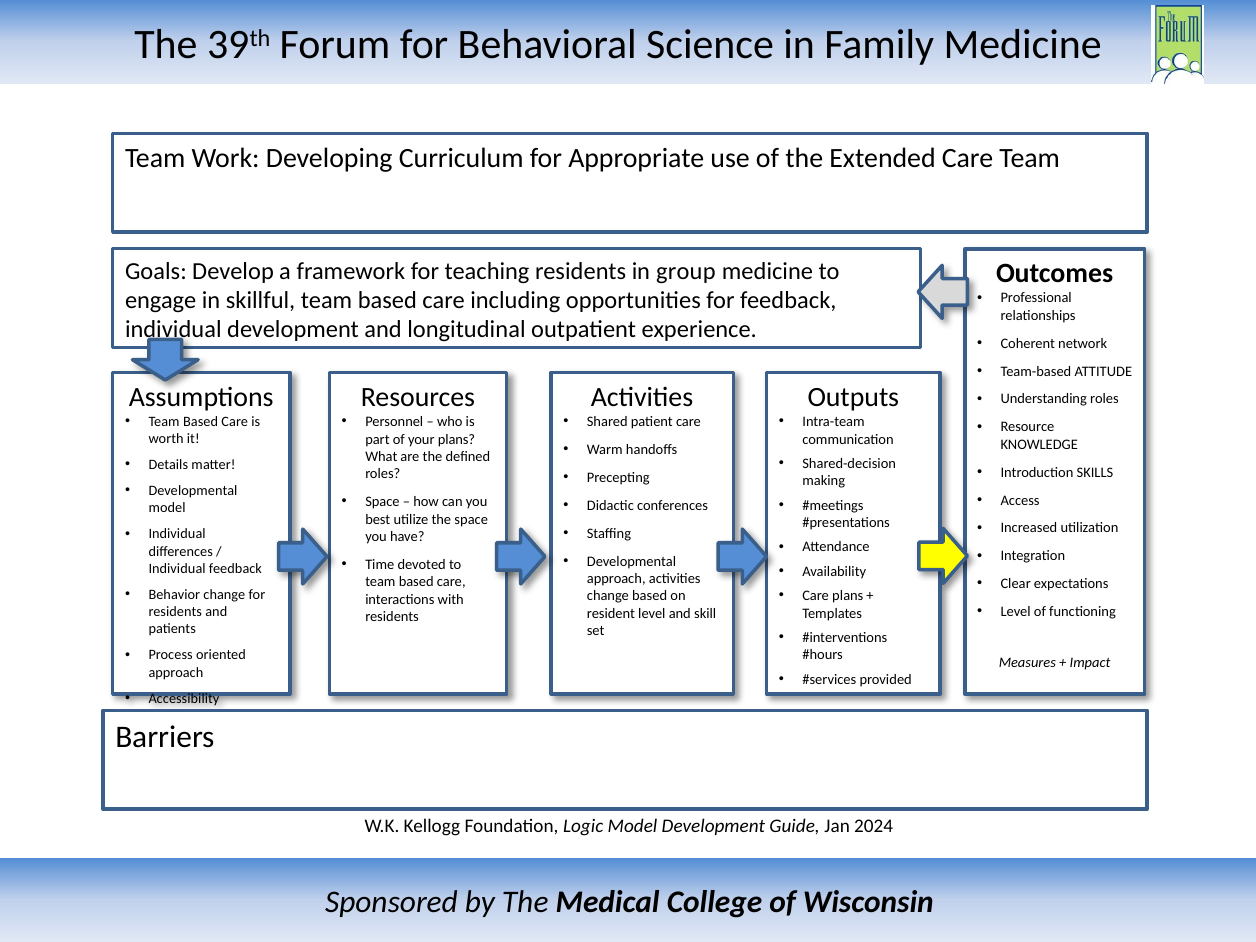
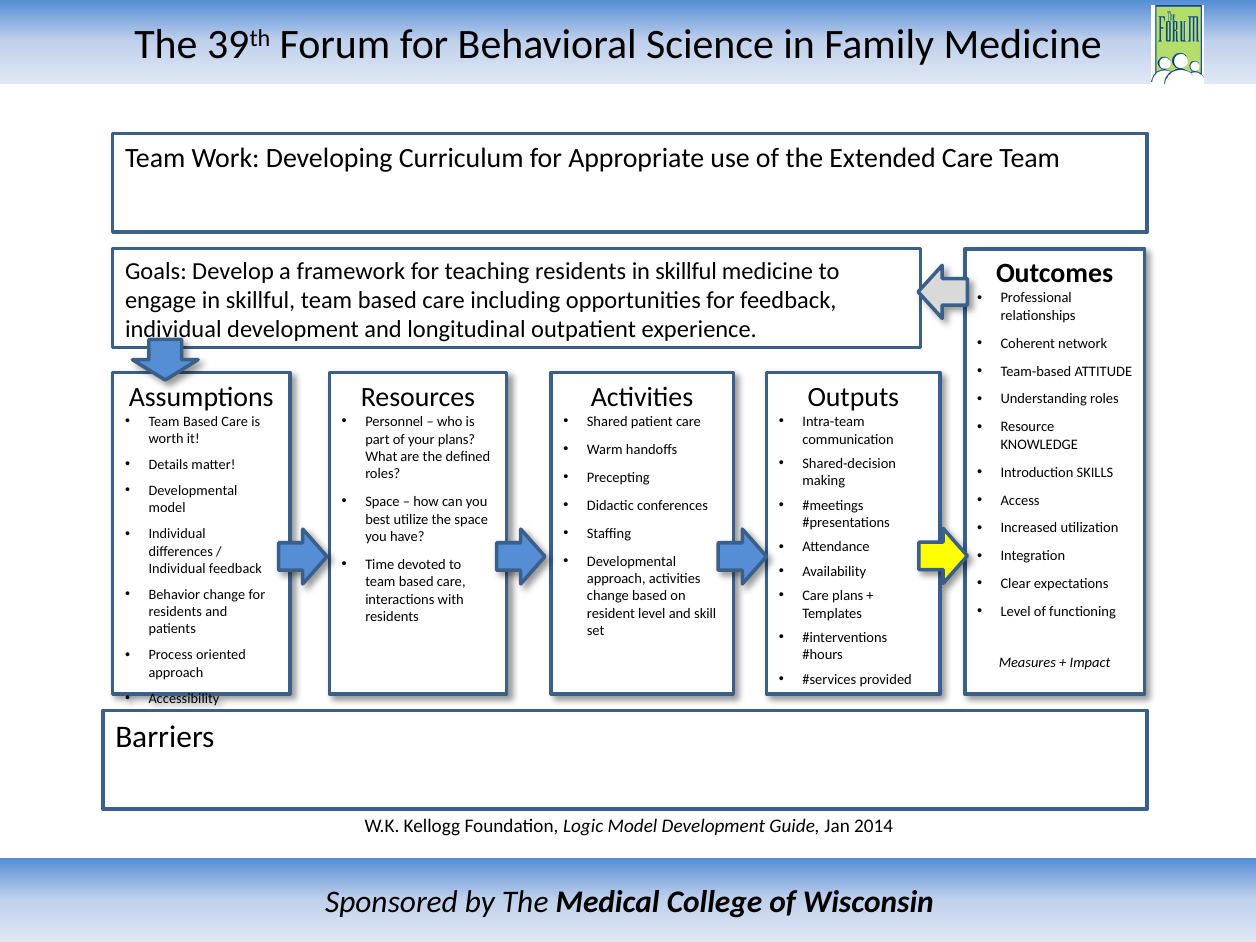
residents in group: group -> skillful
2024: 2024 -> 2014
